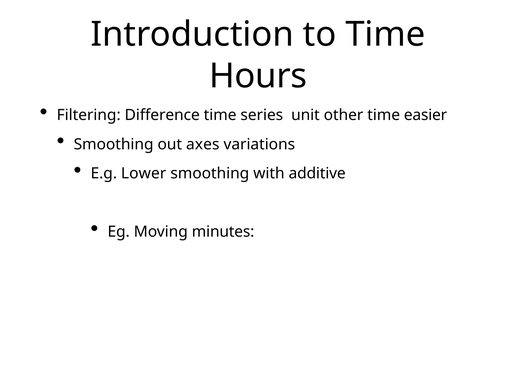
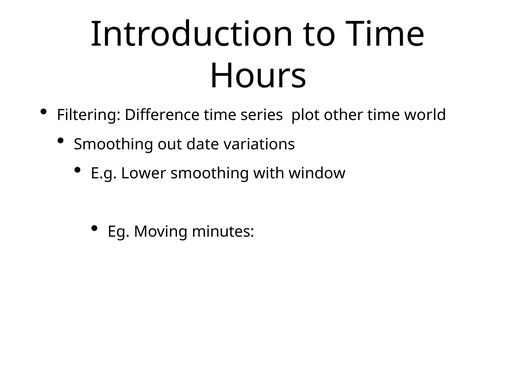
unit: unit -> plot
easier: easier -> world
axes: axes -> date
additive: additive -> window
